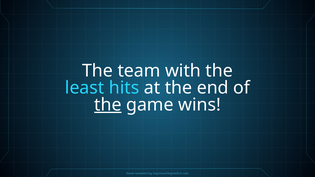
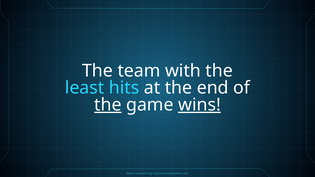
wins underline: none -> present
